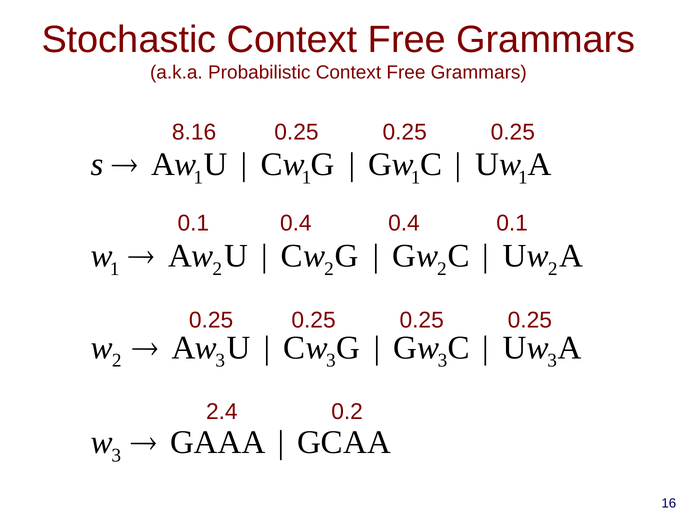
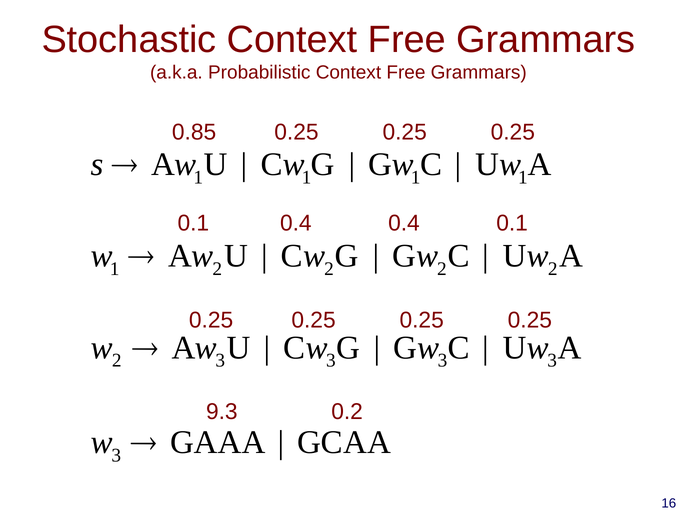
8.16: 8.16 -> 0.85
2.4: 2.4 -> 9.3
